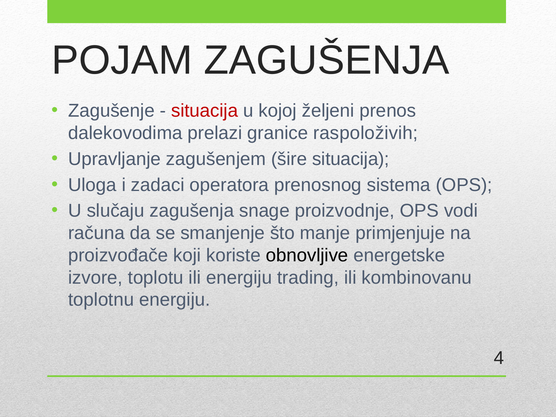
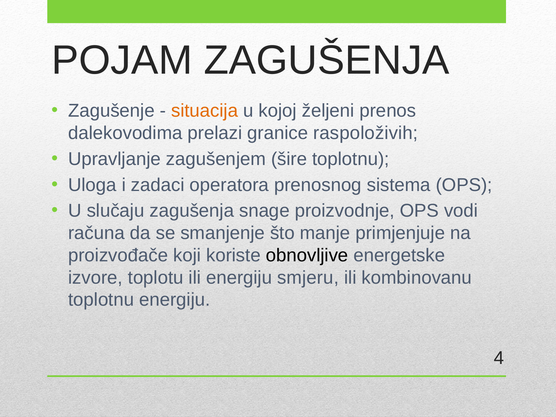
situacija at (205, 111) colour: red -> orange
šire situacija: situacija -> toplotnu
trading: trading -> smjeru
